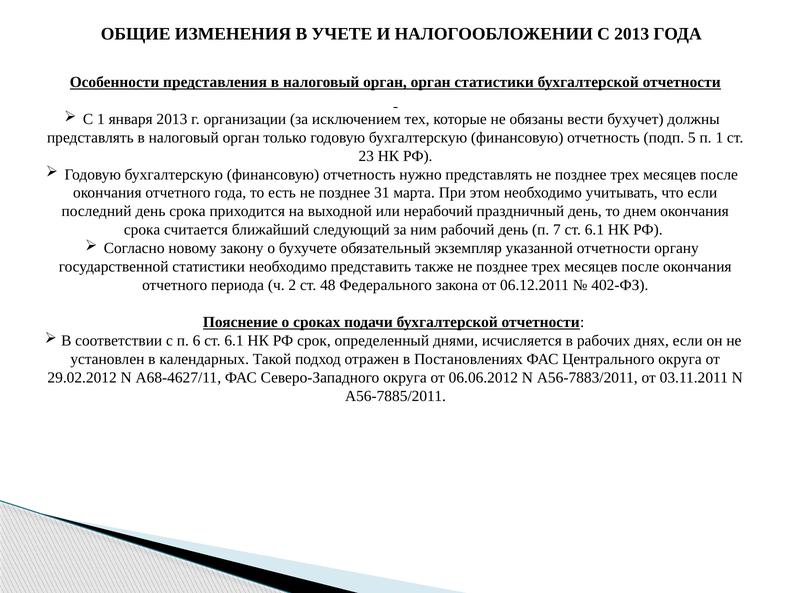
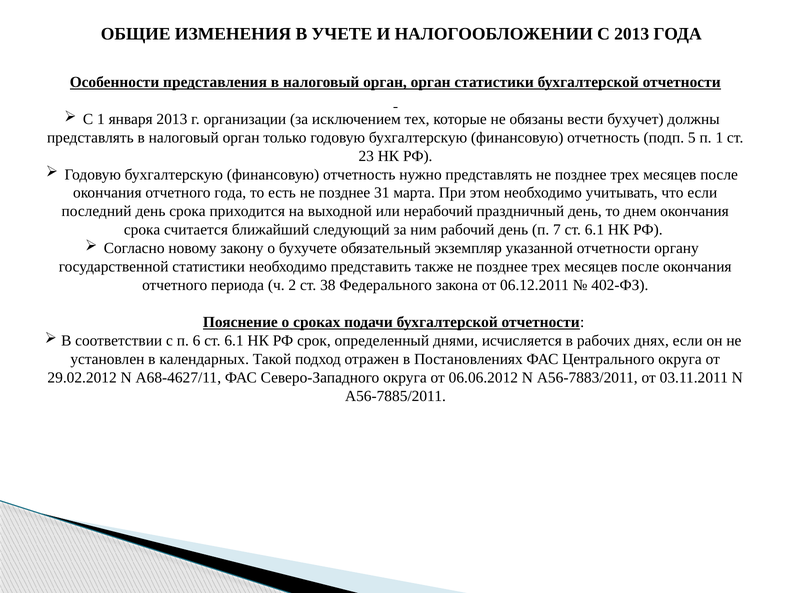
48: 48 -> 38
